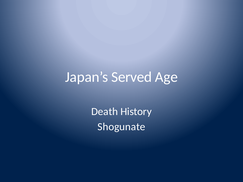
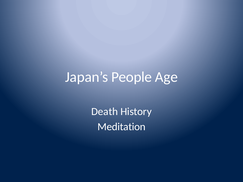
Served: Served -> People
Shogunate: Shogunate -> Meditation
